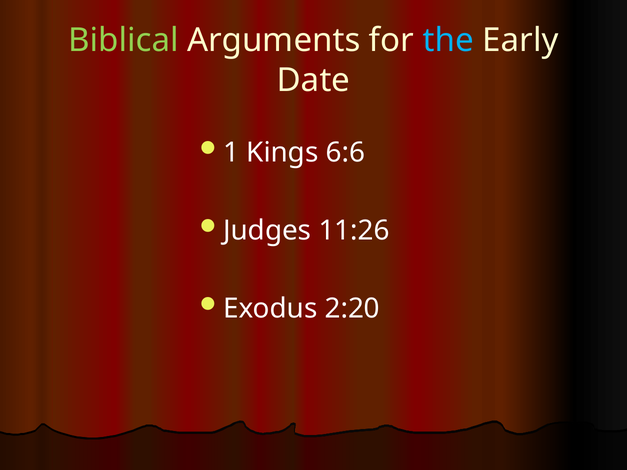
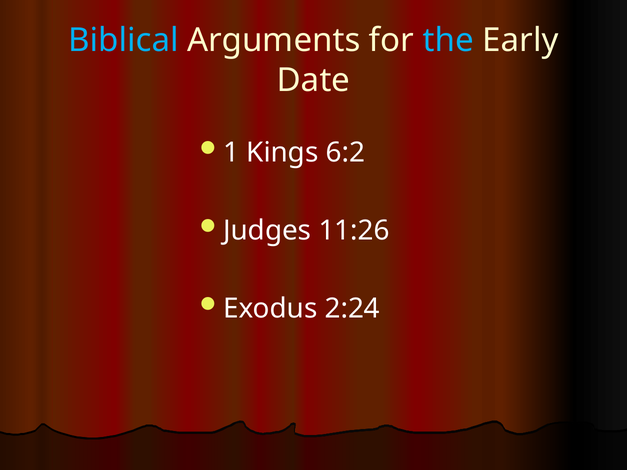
Biblical colour: light green -> light blue
6:6: 6:6 -> 6:2
2:20: 2:20 -> 2:24
